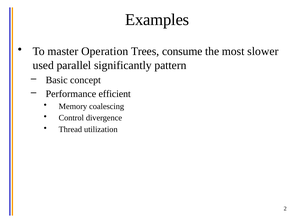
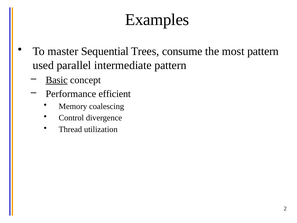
Operation: Operation -> Sequential
most slower: slower -> pattern
significantly: significantly -> intermediate
Basic underline: none -> present
